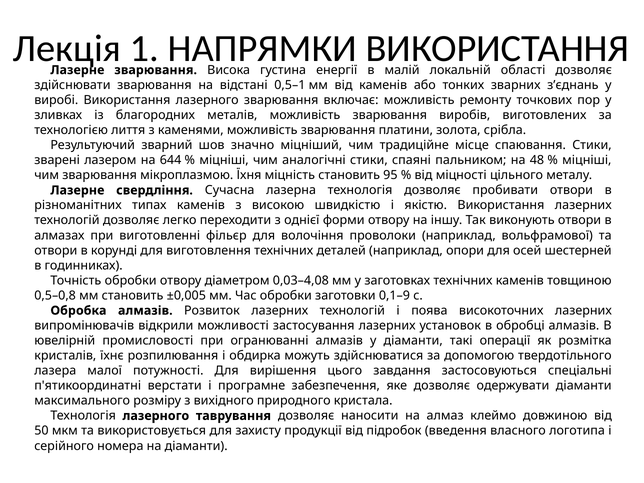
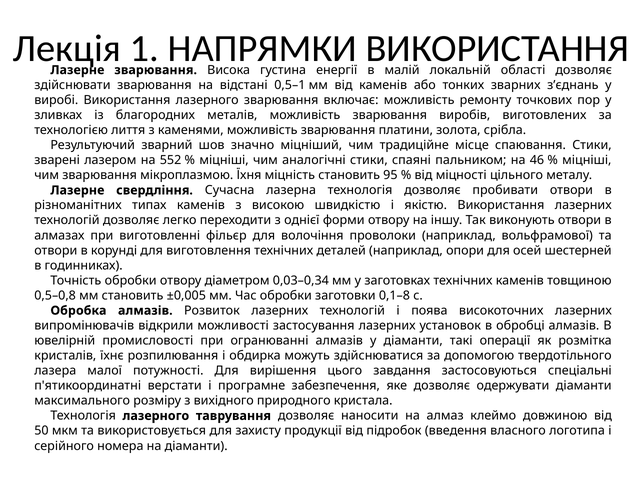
644: 644 -> 552
48: 48 -> 46
0,03–4,08: 0,03–4,08 -> 0,03–0,34
0,1–9: 0,1–9 -> 0,1–8
